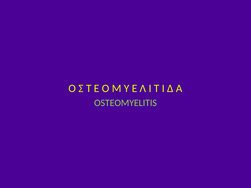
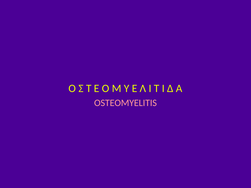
OSTEOMYELITIS colour: light green -> pink
